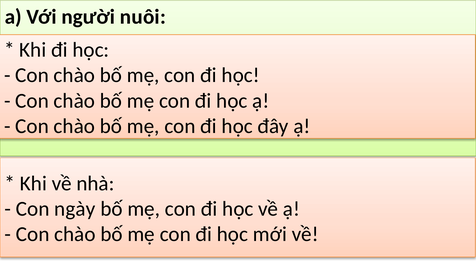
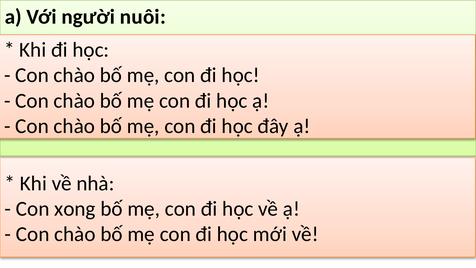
ngày: ngày -> xong
